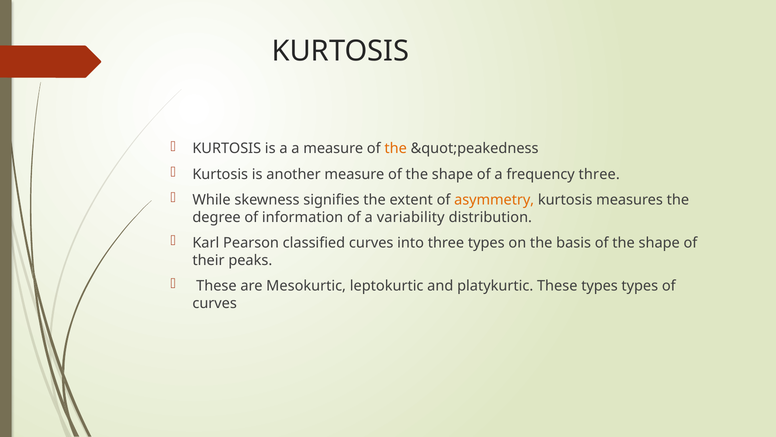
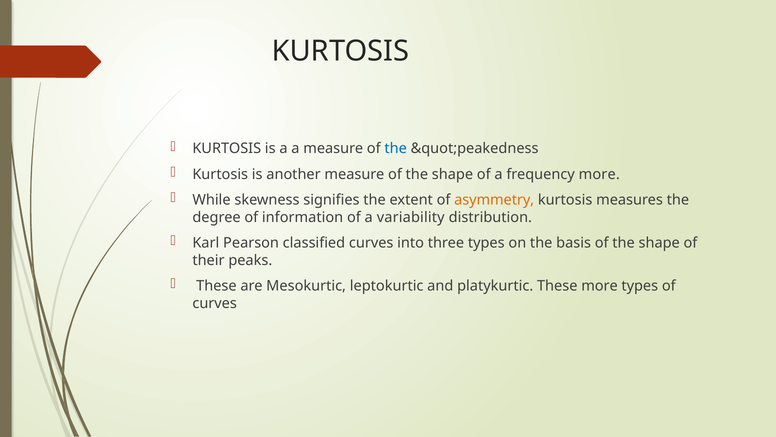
the at (396, 148) colour: orange -> blue
frequency three: three -> more
These types: types -> more
